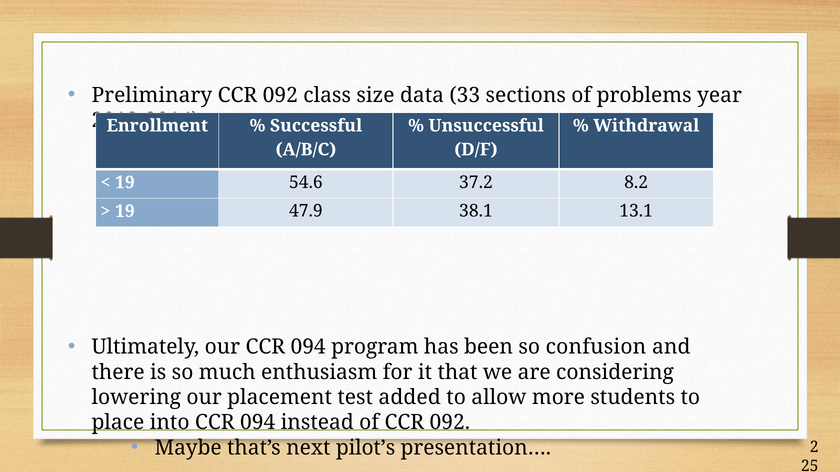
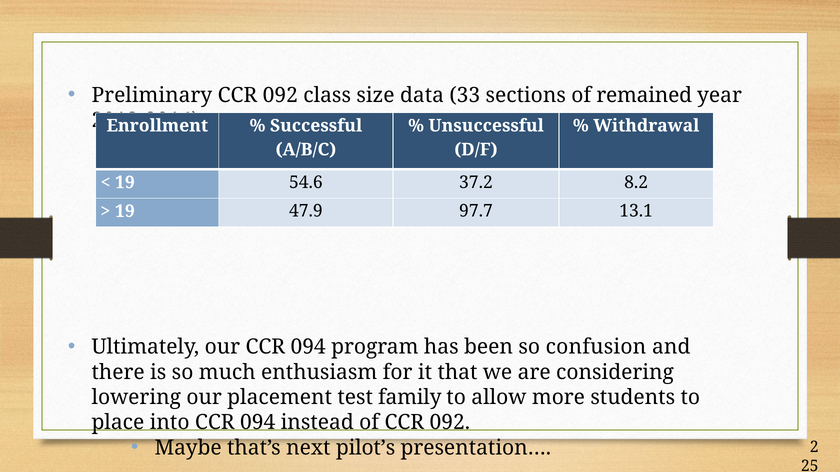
problems: problems -> remained
38.1: 38.1 -> 97.7
added: added -> family
